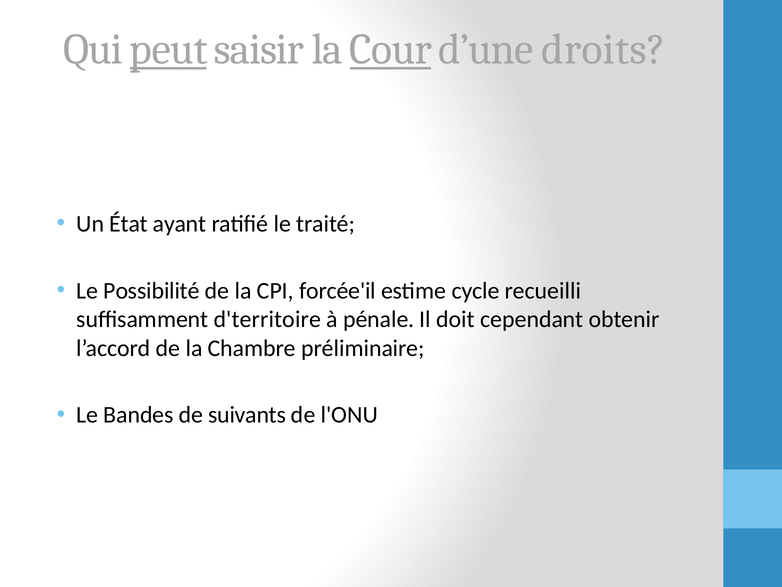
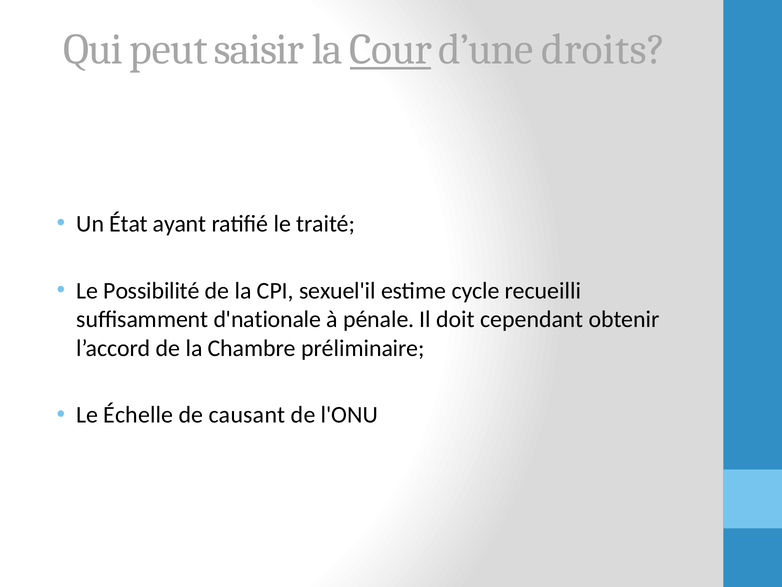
peut underline: present -> none
forcée'il: forcée'il -> sexuel'il
d'territoire: d'territoire -> d'nationale
Bandes: Bandes -> Échelle
suivants: suivants -> causant
